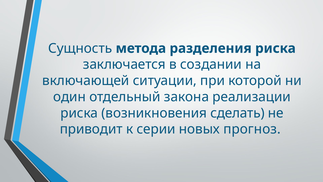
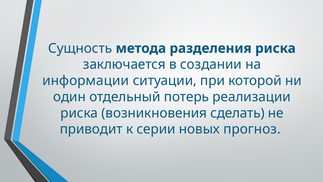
включающей: включающей -> информации
закона: закона -> потерь
